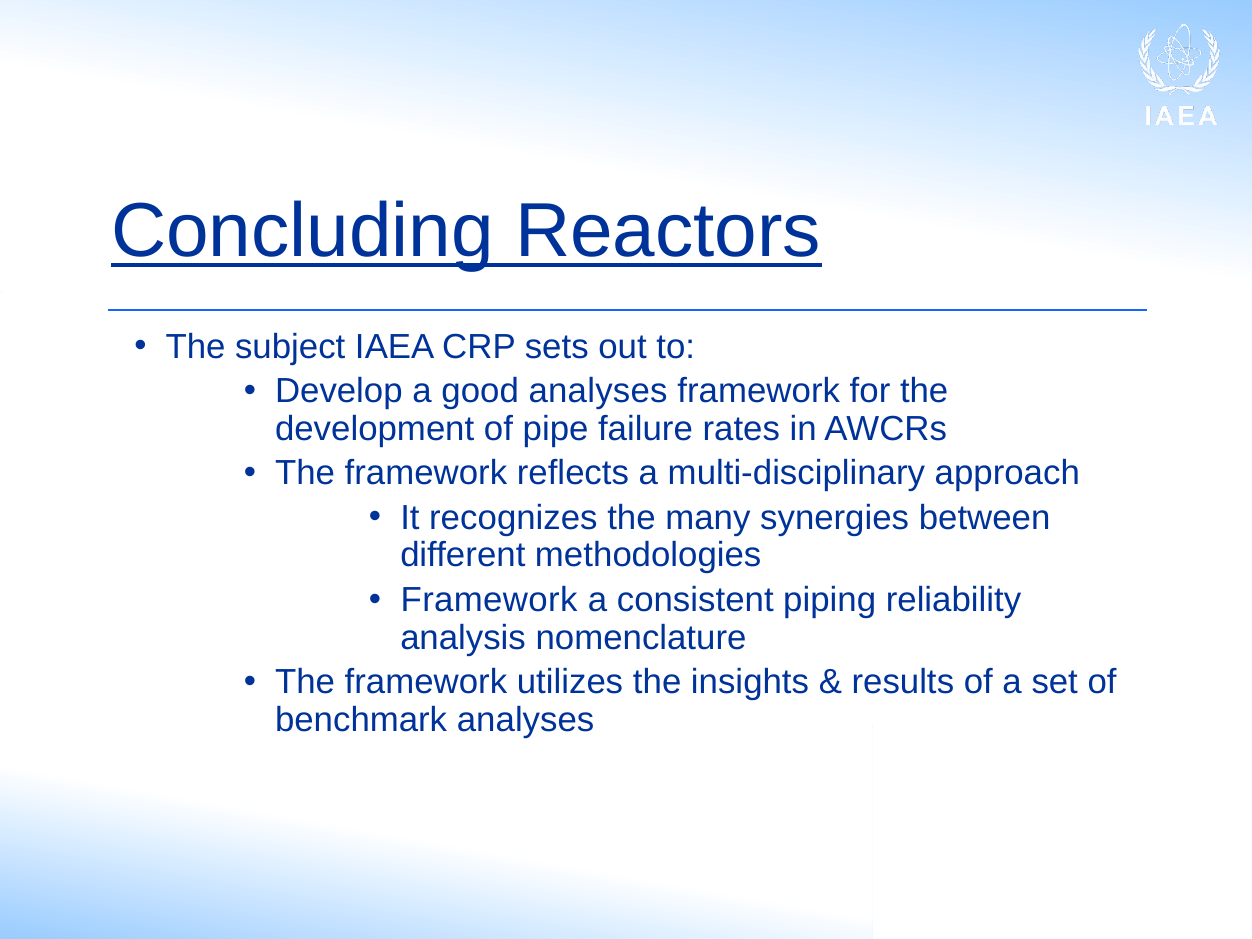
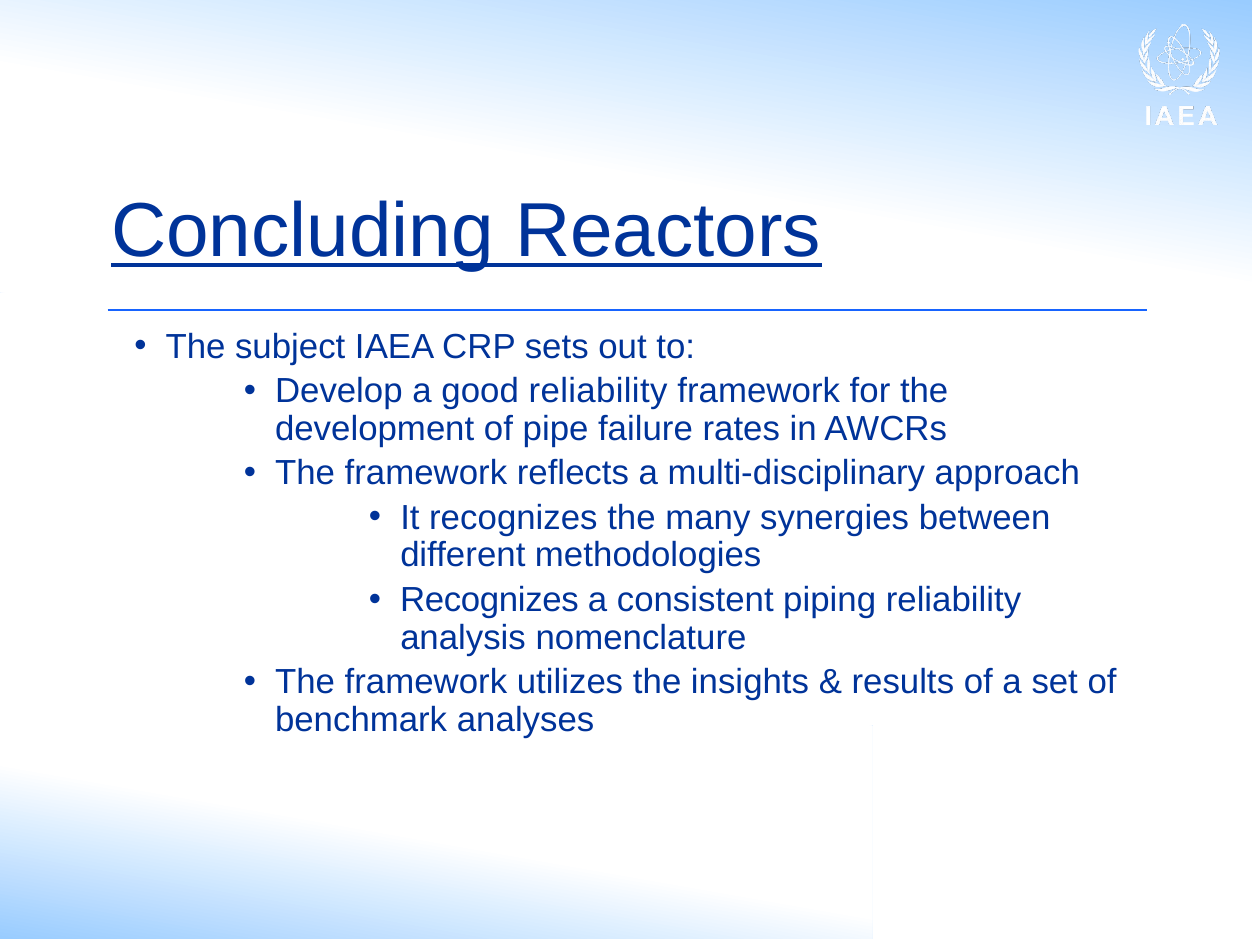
good analyses: analyses -> reliability
Framework at (489, 600): Framework -> Recognizes
